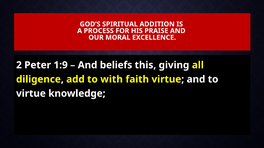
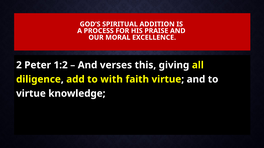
1:9: 1:9 -> 1:2
beliefs: beliefs -> verses
